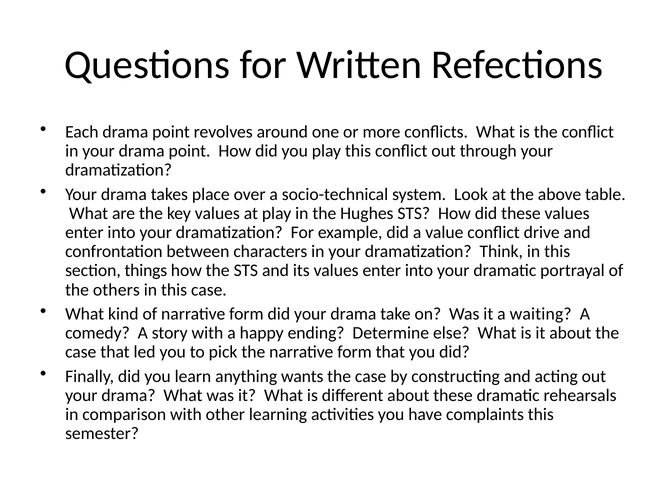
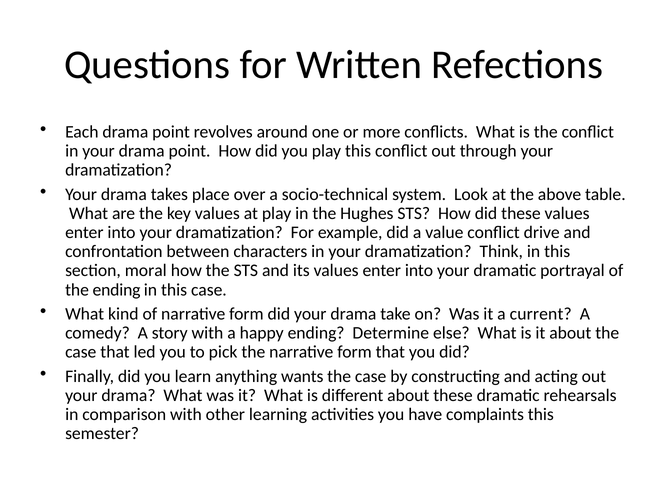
things: things -> moral
the others: others -> ending
waiting: waiting -> current
